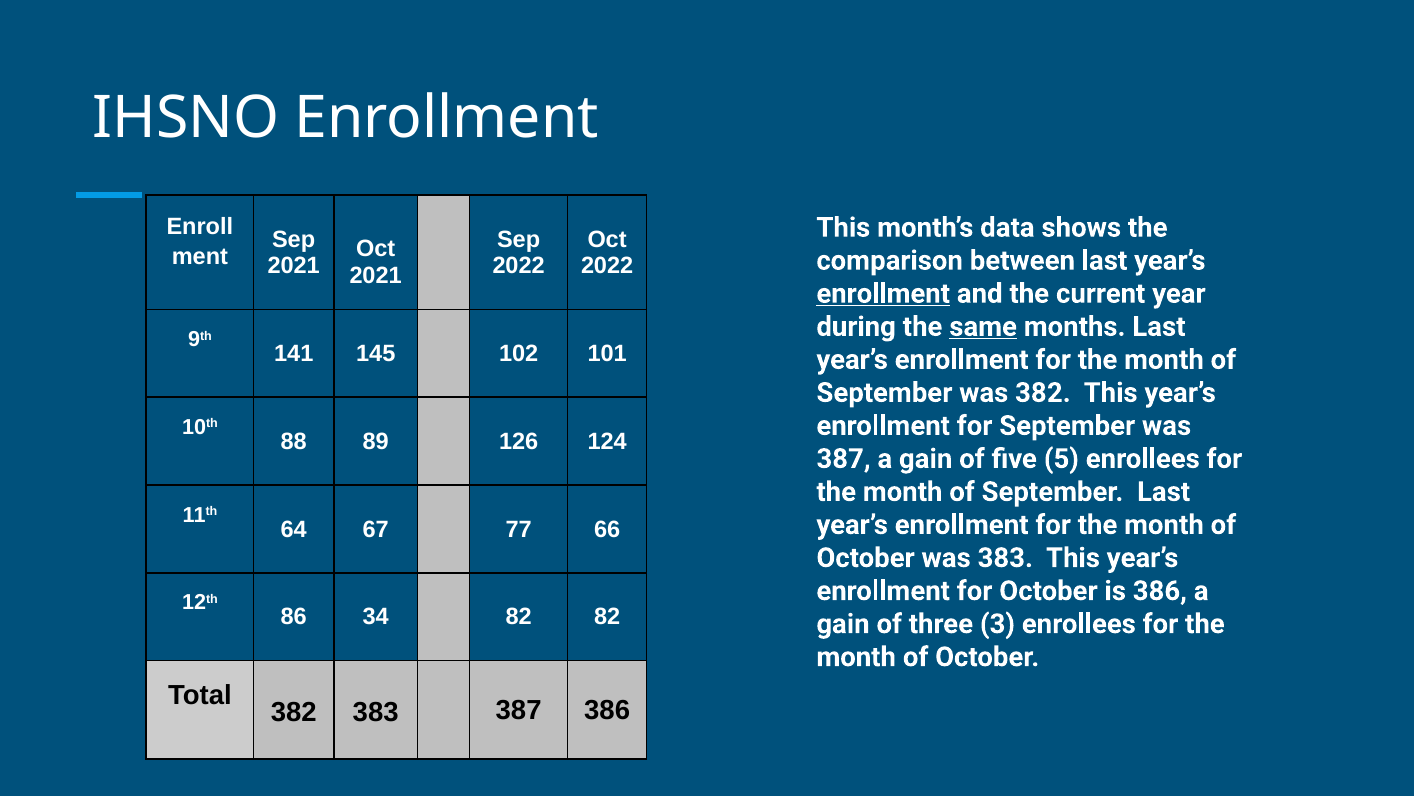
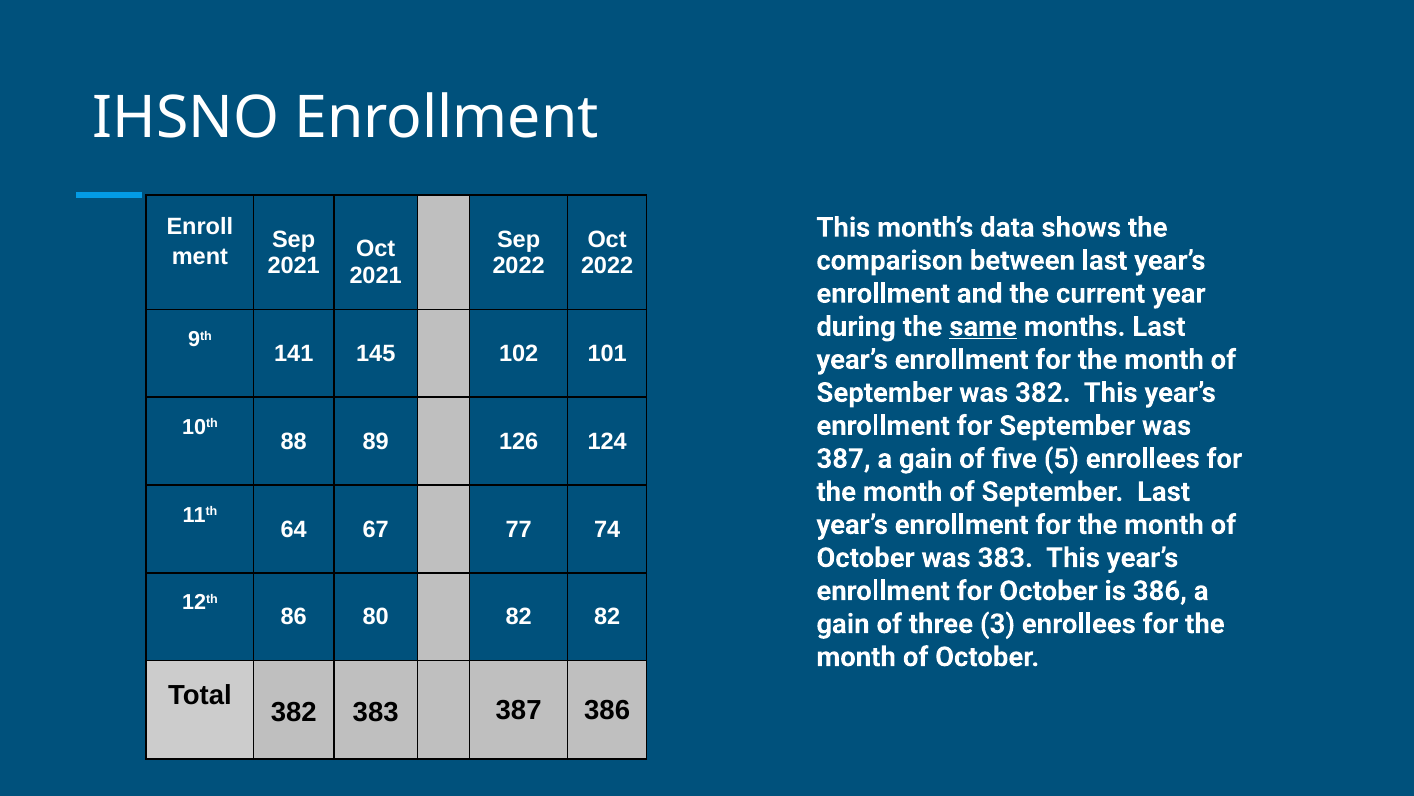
enrollment at (883, 293) underline: present -> none
66: 66 -> 74
34: 34 -> 80
